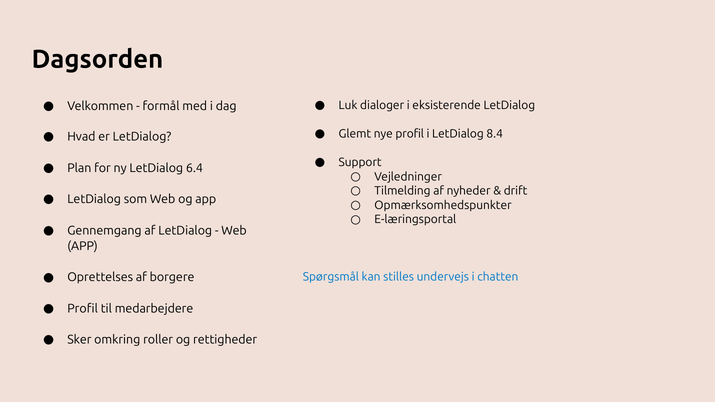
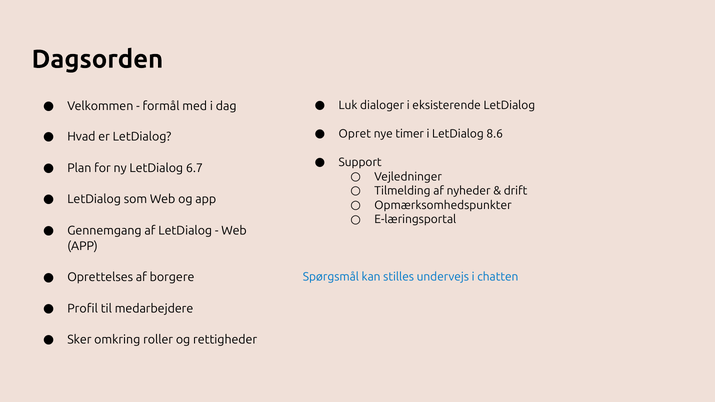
Glemt: Glemt -> Opret
nye profil: profil -> timer
8.4: 8.4 -> 8.6
6.4: 6.4 -> 6.7
